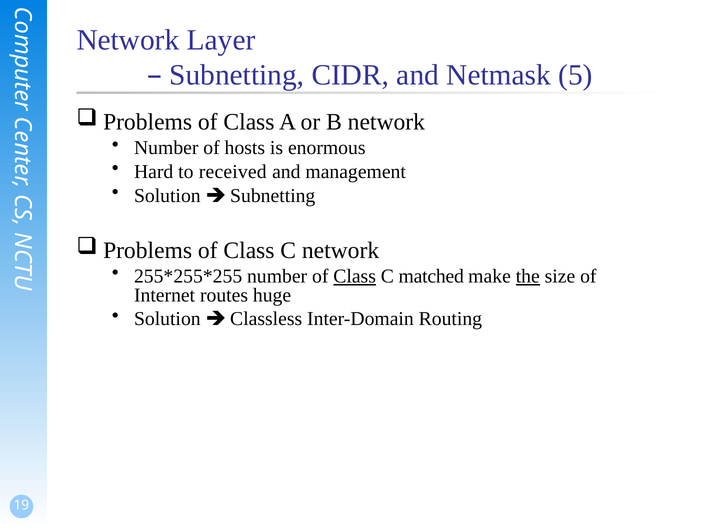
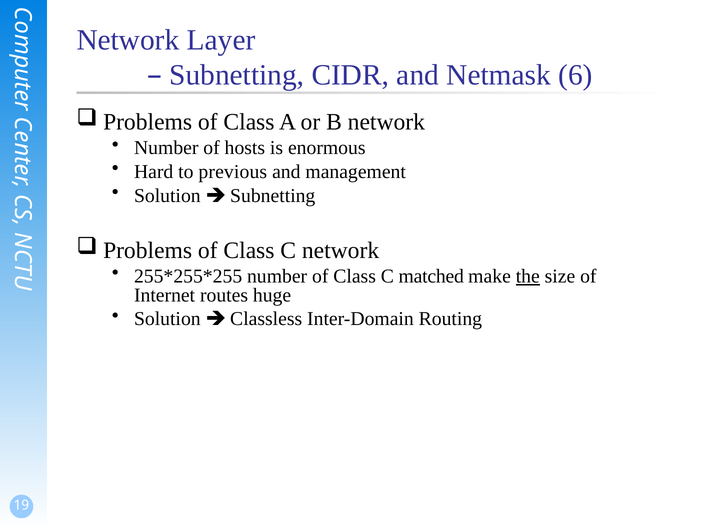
5: 5 -> 6
received: received -> previous
Class at (355, 276) underline: present -> none
